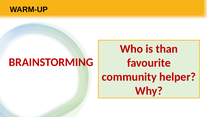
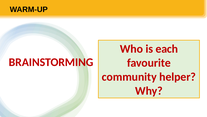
than: than -> each
